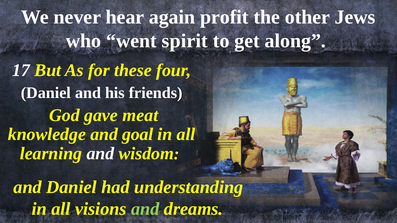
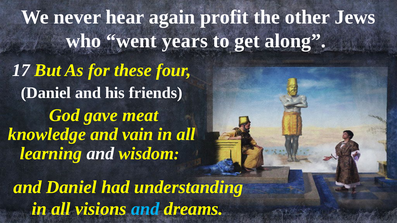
spirit: spirit -> years
goal: goal -> vain
and at (145, 209) colour: light green -> light blue
